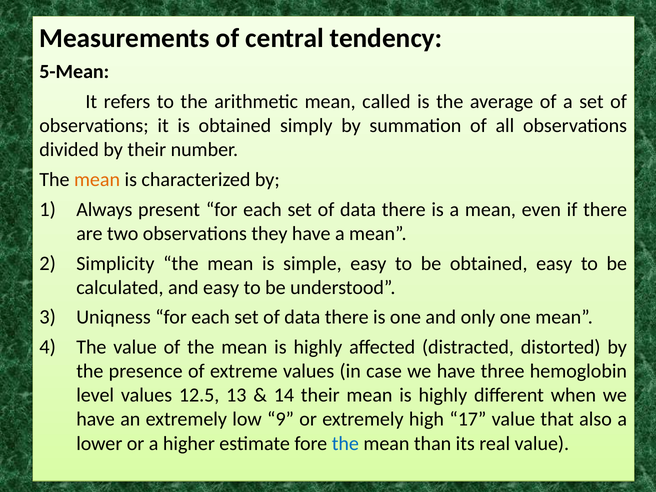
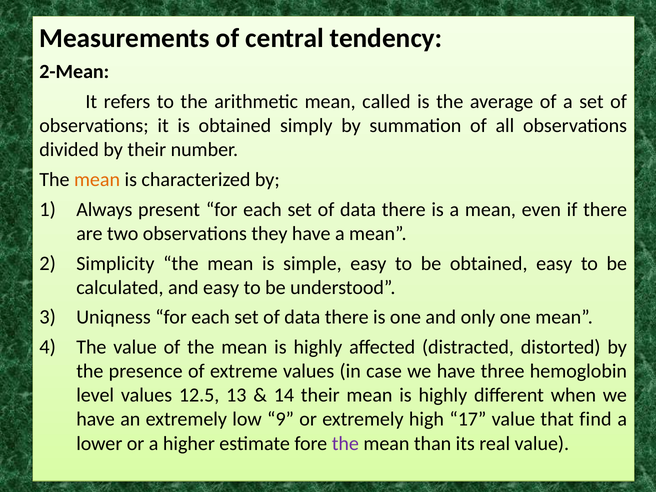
5-Mean: 5-Mean -> 2-Mean
also: also -> find
the at (345, 443) colour: blue -> purple
